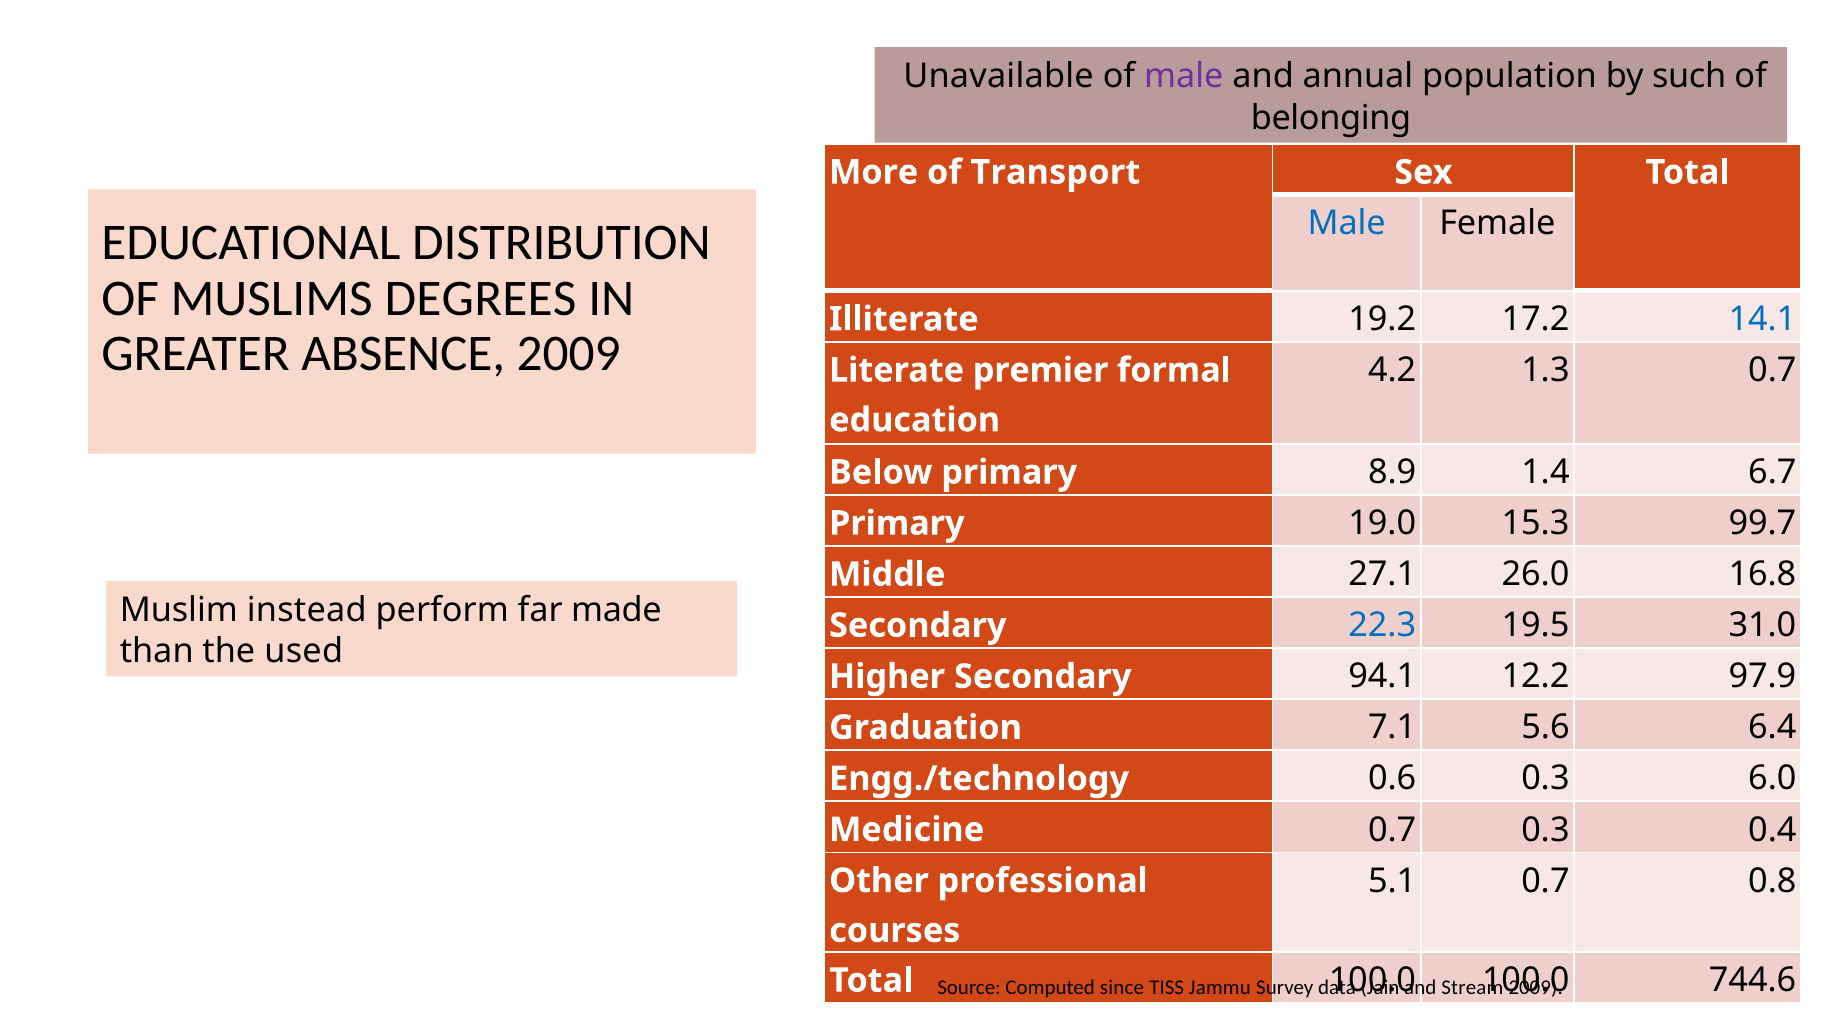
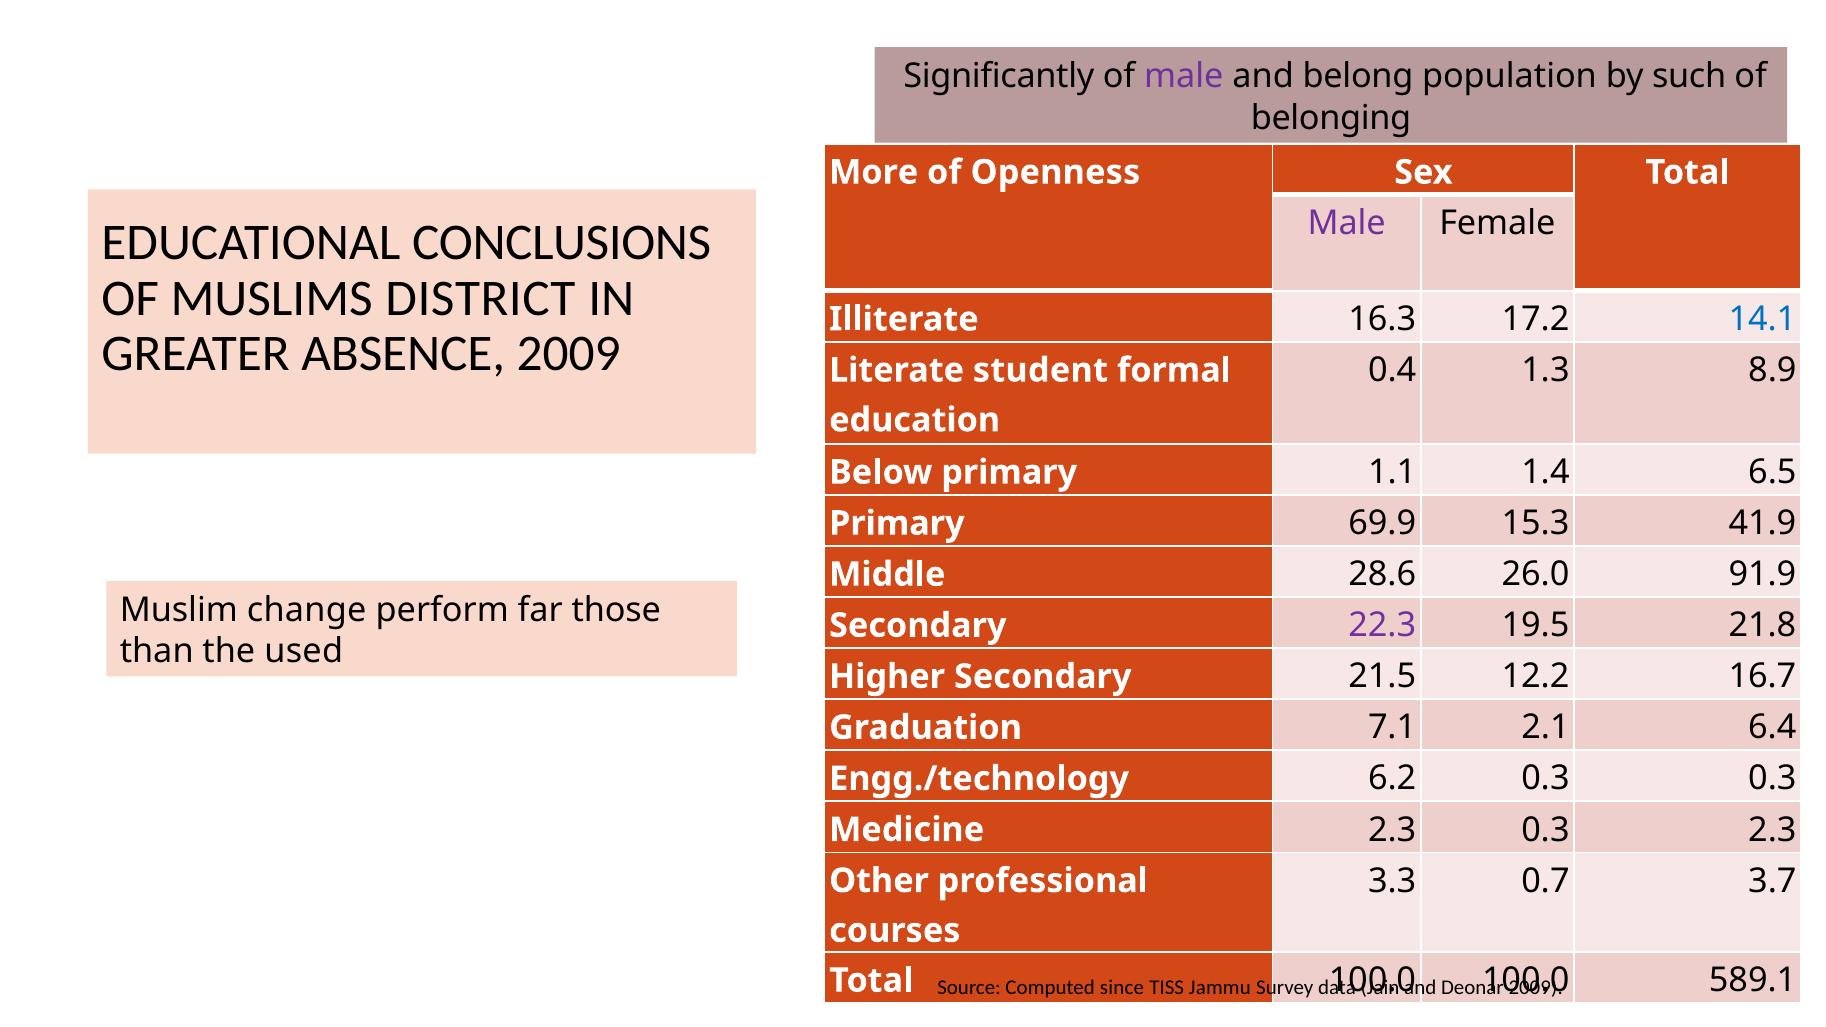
Unavailable: Unavailable -> Significantly
annual: annual -> belong
Transport: Transport -> Openness
Male at (1347, 223) colour: blue -> purple
DISTRIBUTION: DISTRIBUTION -> CONCLUSIONS
DEGREES: DEGREES -> DISTRICT
19.2: 19.2 -> 16.3
4.2: 4.2 -> 0.4
1.3 0.7: 0.7 -> 8.9
premier: premier -> student
8.9: 8.9 -> 1.1
6.7: 6.7 -> 6.5
19.0: 19.0 -> 69.9
99.7: 99.7 -> 41.9
27.1: 27.1 -> 28.6
16.8: 16.8 -> 91.9
instead: instead -> change
made: made -> those
22.3 colour: blue -> purple
31.0: 31.0 -> 21.8
94.1: 94.1 -> 21.5
97.9: 97.9 -> 16.7
5.6: 5.6 -> 2.1
0.6: 0.6 -> 6.2
0.3 6.0: 6.0 -> 0.3
0.7 at (1392, 830): 0.7 -> 2.3
0.3 0.4: 0.4 -> 2.3
5.1: 5.1 -> 3.3
0.8: 0.8 -> 3.7
744.6: 744.6 -> 589.1
Stream: Stream -> Deonar
